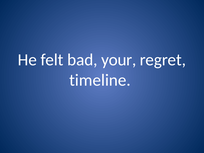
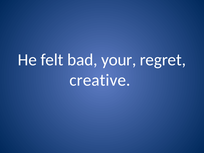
timeline: timeline -> creative
